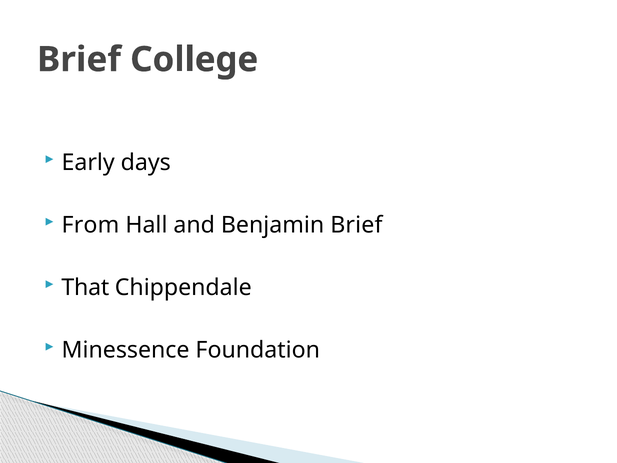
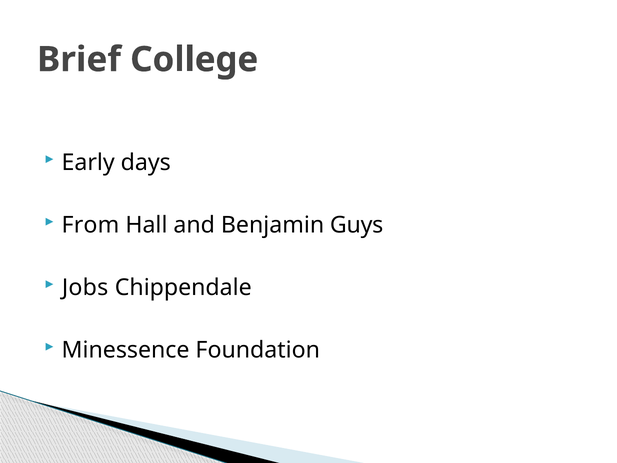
Benjamin Brief: Brief -> Guys
That: That -> Jobs
